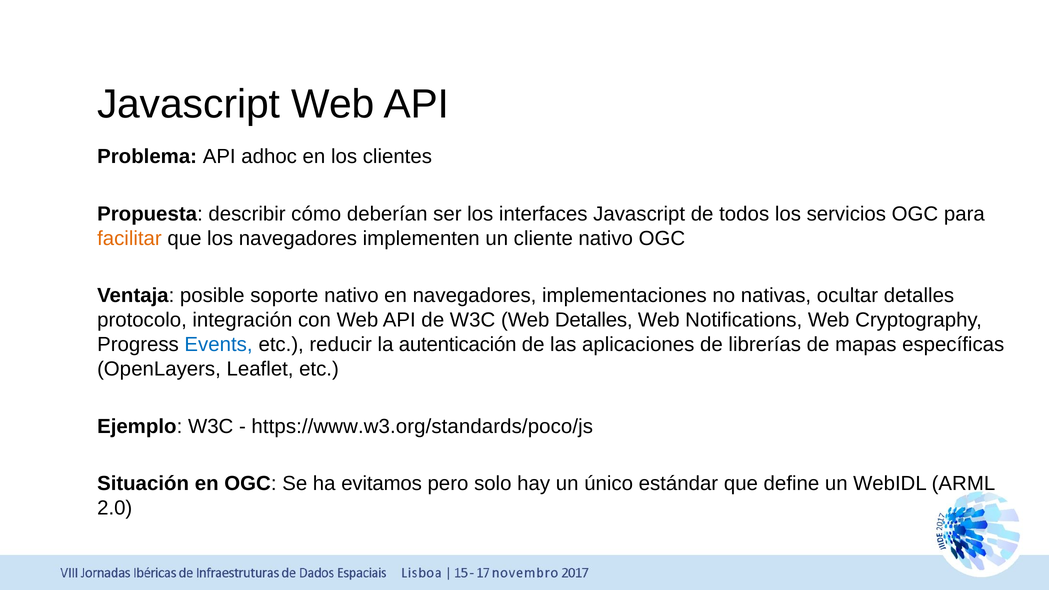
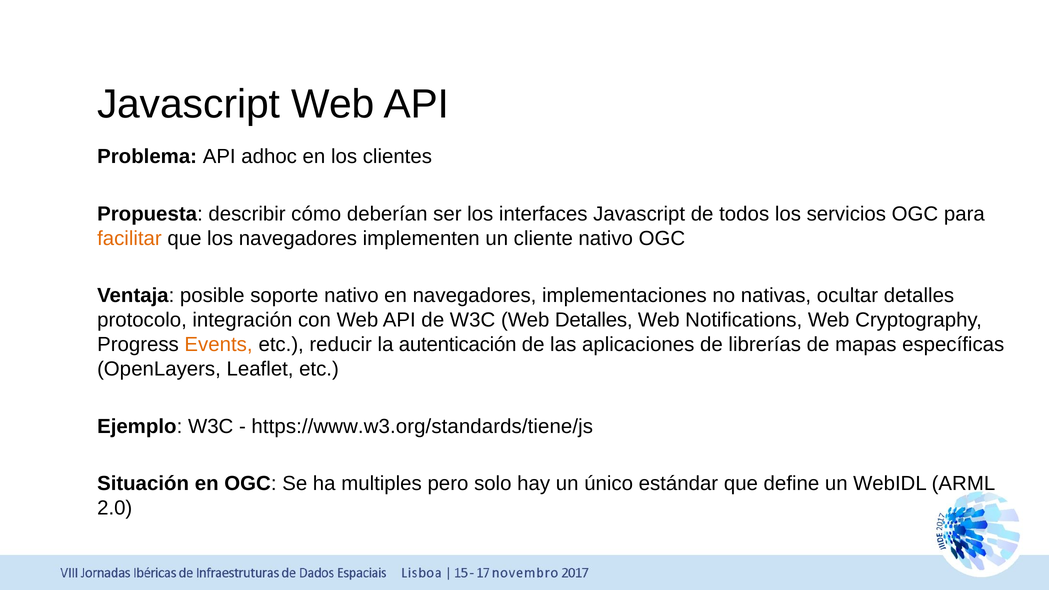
Events colour: blue -> orange
https://www.w3.org/standards/poco/js: https://www.w3.org/standards/poco/js -> https://www.w3.org/standards/tiene/js
evitamos: evitamos -> multiples
